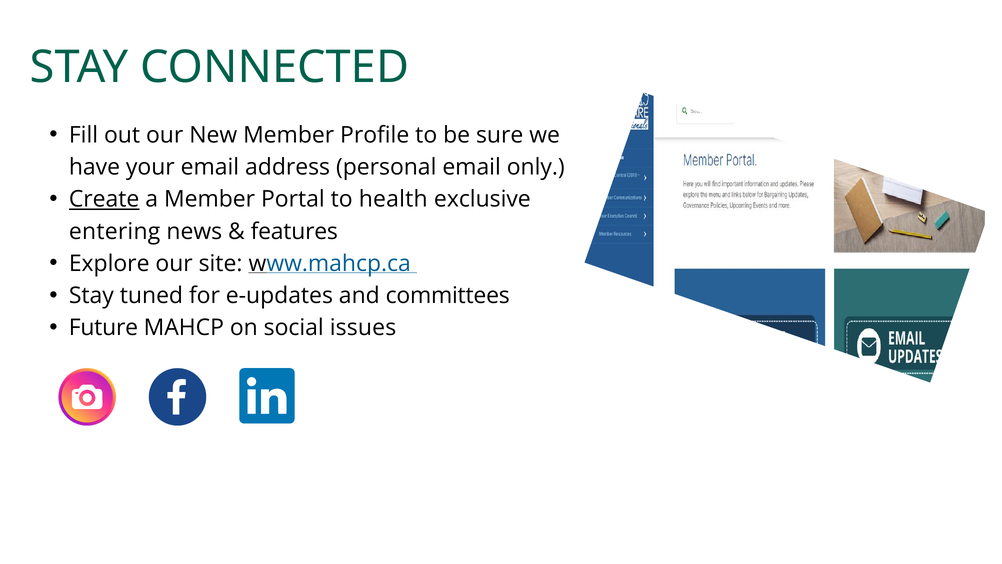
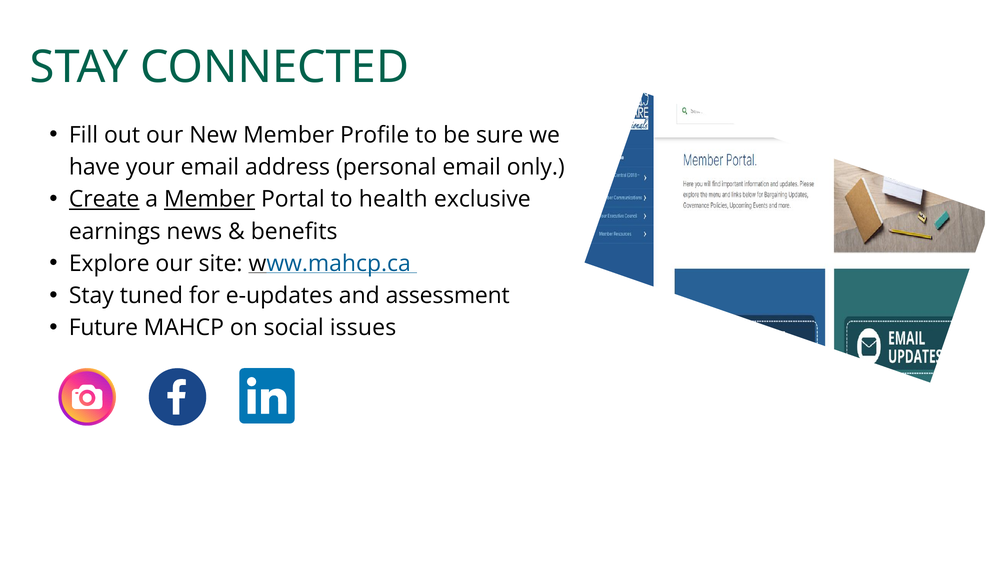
Member at (210, 199) underline: none -> present
entering: entering -> earnings
features: features -> benefits
committees: committees -> assessment
